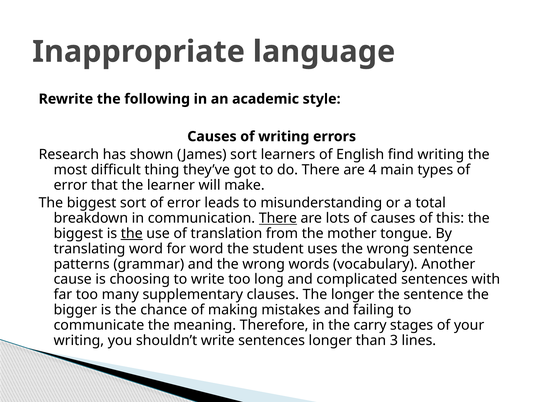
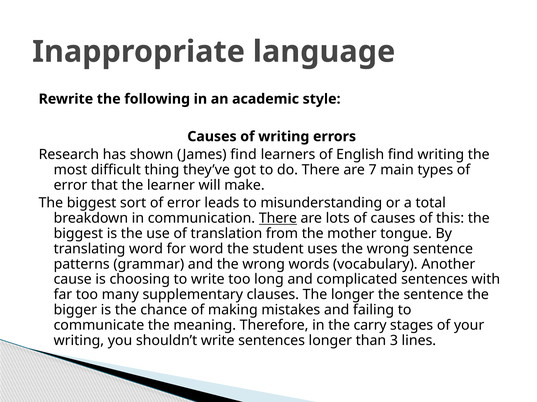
James sort: sort -> find
4: 4 -> 7
the at (132, 234) underline: present -> none
